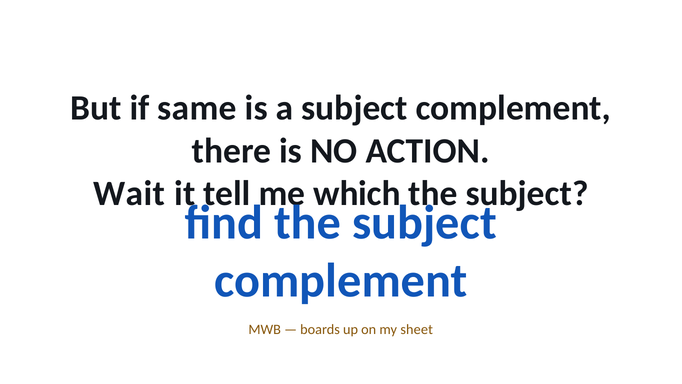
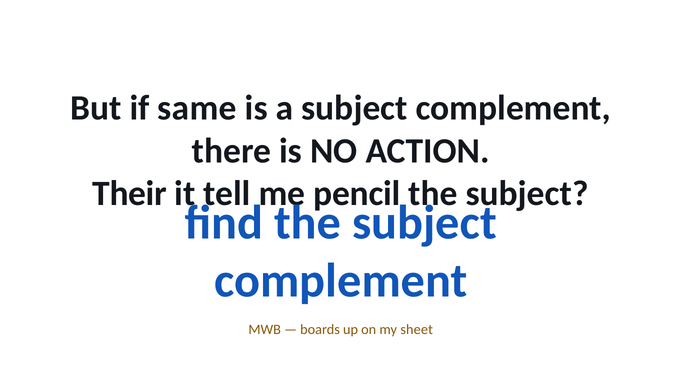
Wait: Wait -> Their
which: which -> pencil
